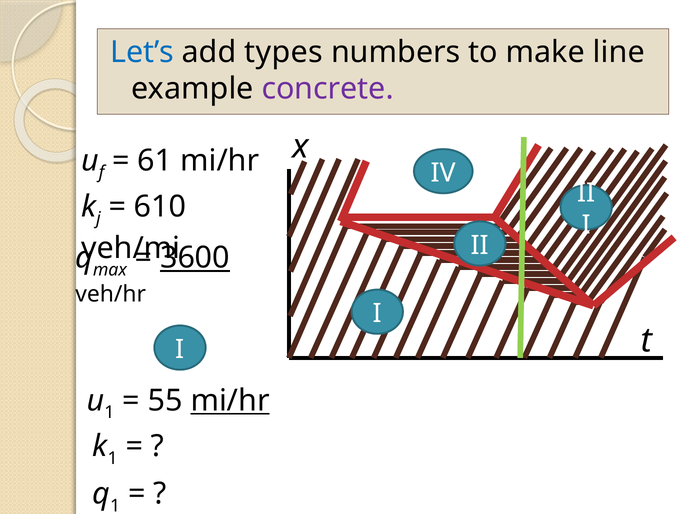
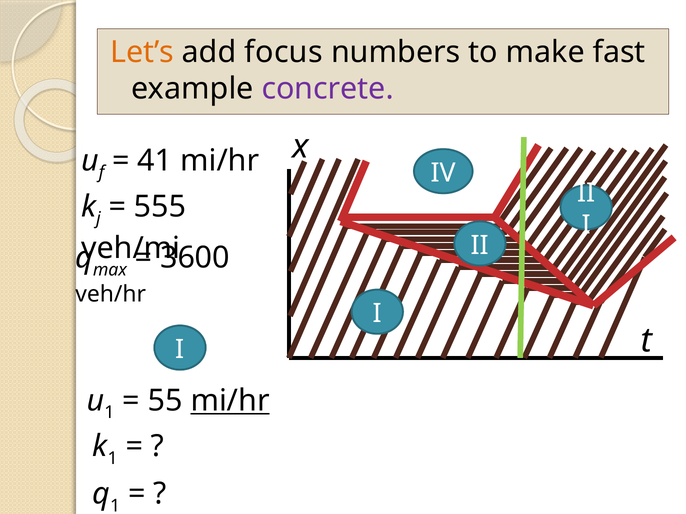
Let’s colour: blue -> orange
types: types -> focus
line: line -> fast
61: 61 -> 41
610: 610 -> 555
3600 underline: present -> none
